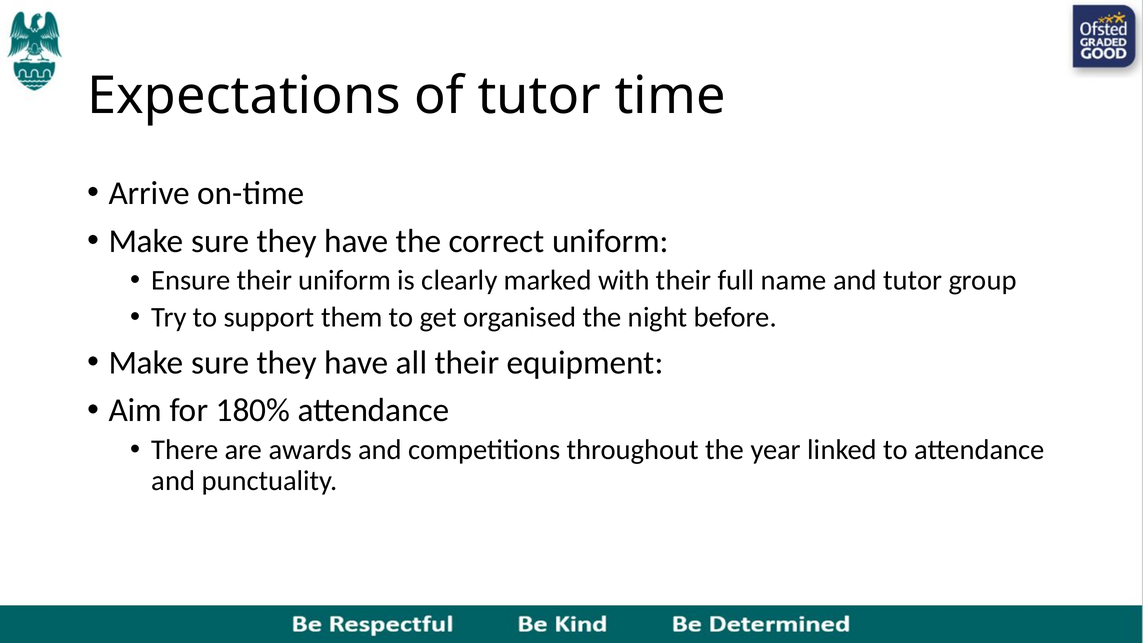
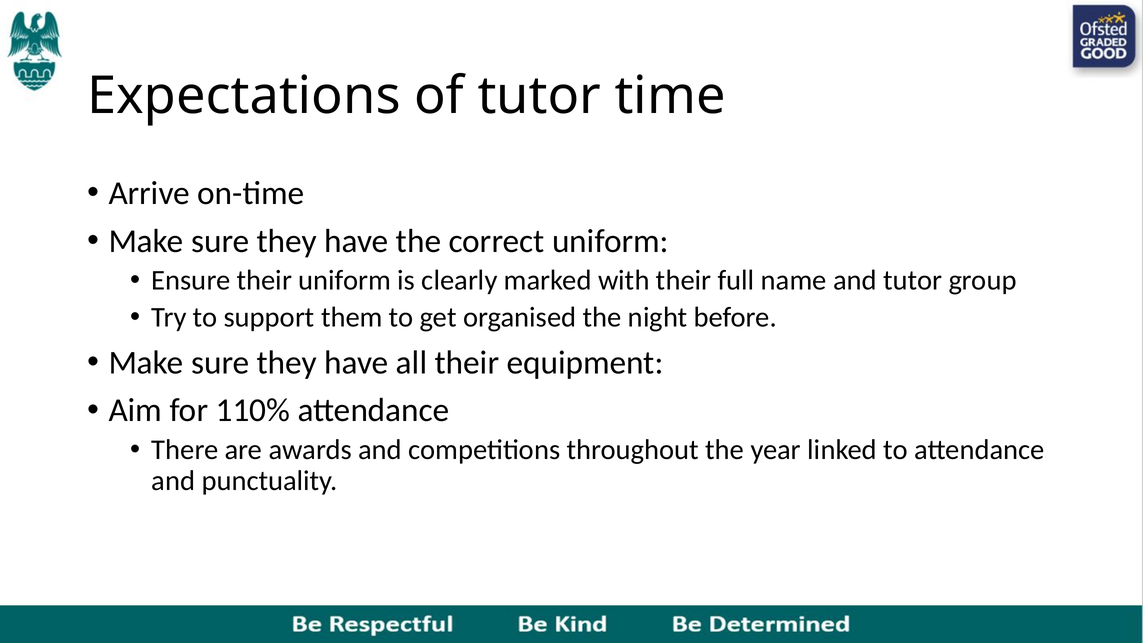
180%: 180% -> 110%
